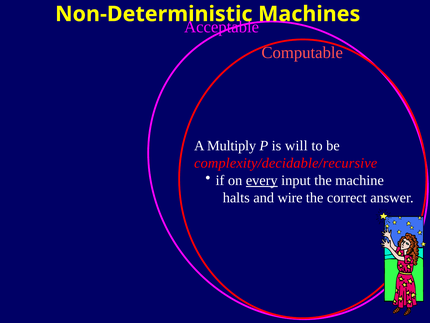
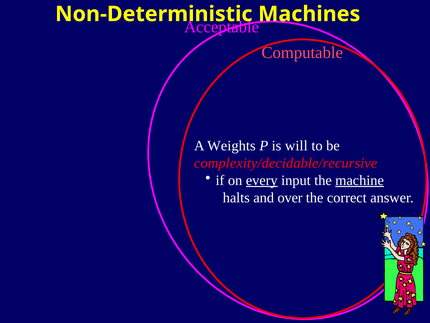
Multiply: Multiply -> Weights
machine underline: none -> present
wire: wire -> over
